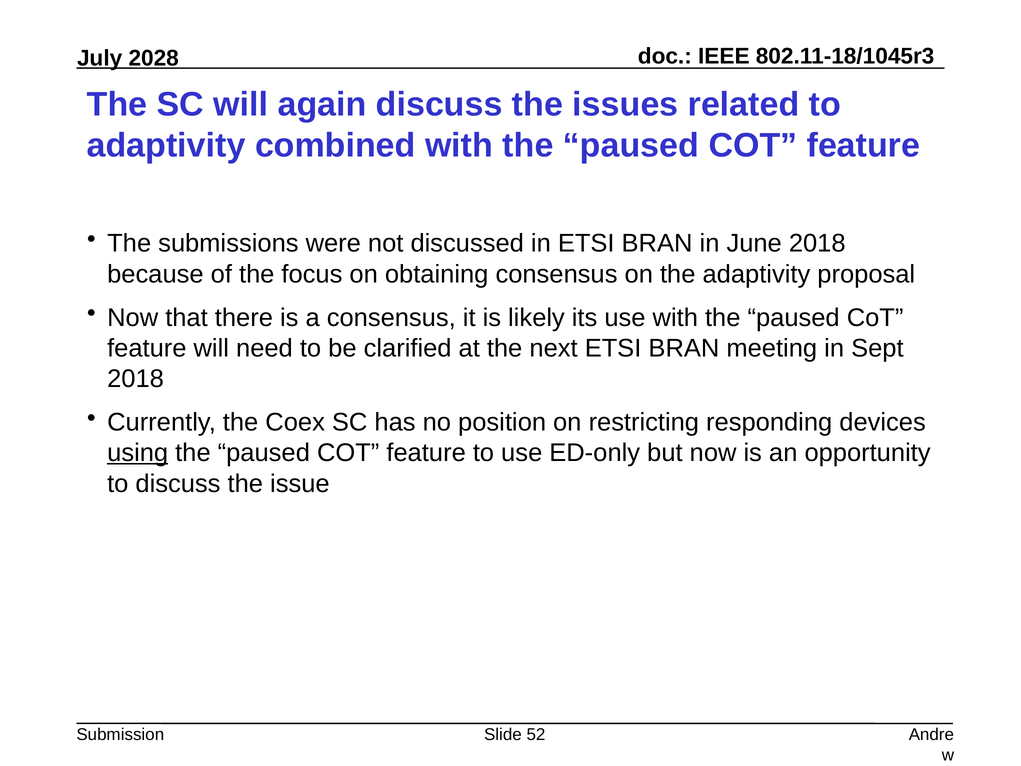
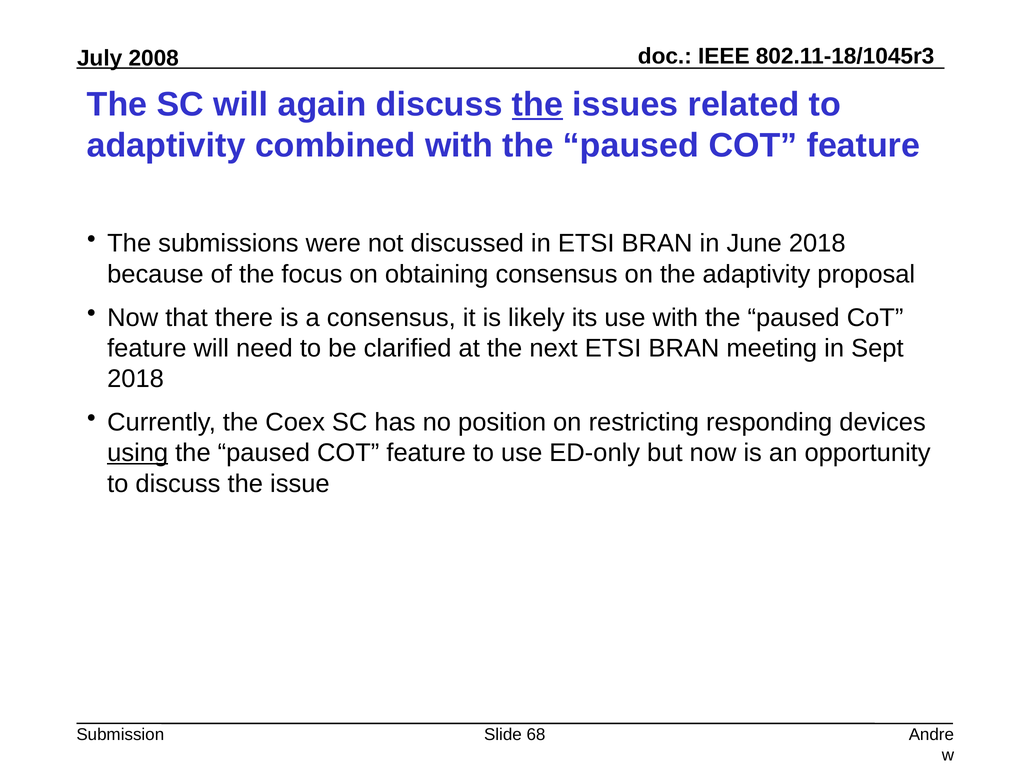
2028: 2028 -> 2008
the at (538, 105) underline: none -> present
52: 52 -> 68
